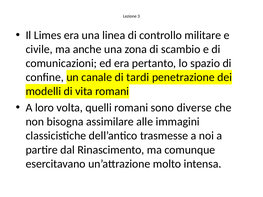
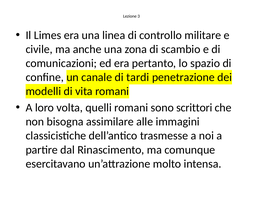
diverse: diverse -> scrittori
